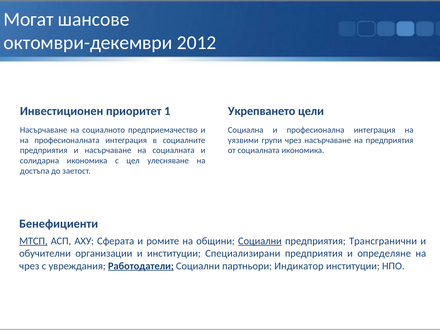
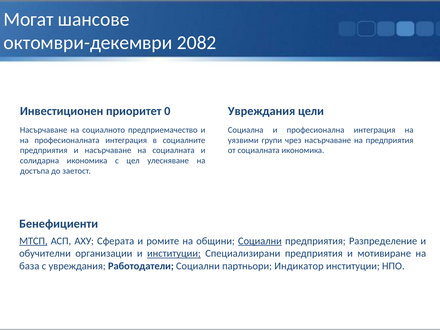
2012: 2012 -> 2082
1: 1 -> 0
Укрепването at (262, 111): Укрепването -> Увреждания
Трансгранични: Трансгранични -> Разпределение
институции at (174, 253) underline: none -> present
определяне: определяне -> мотивиране
чрез at (29, 266): чрез -> база
Работодатели underline: present -> none
